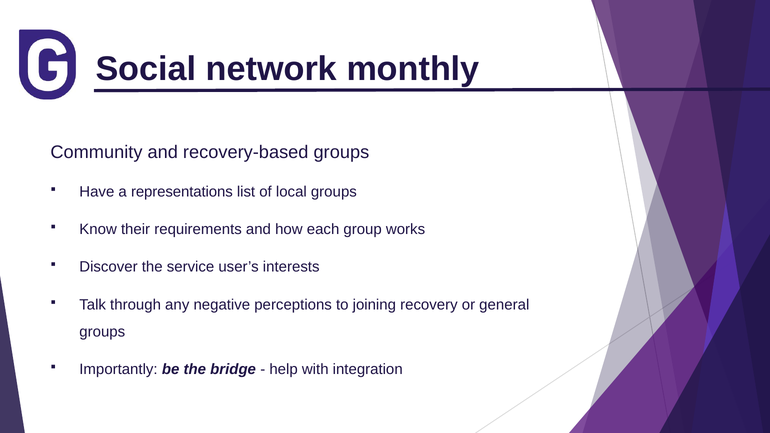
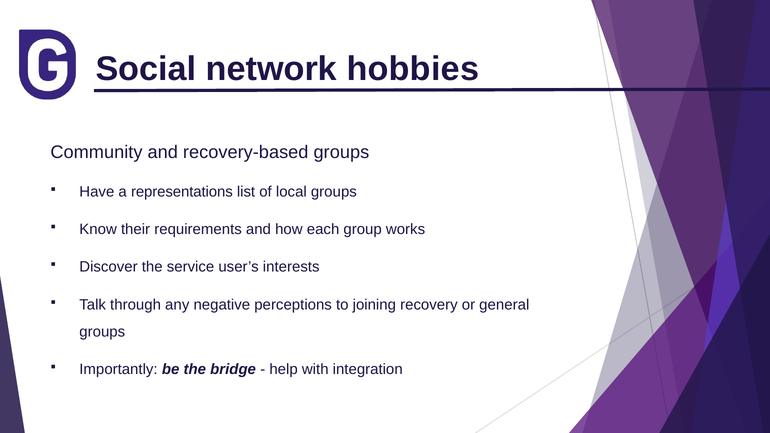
monthly: monthly -> hobbies
